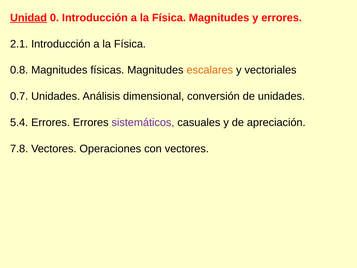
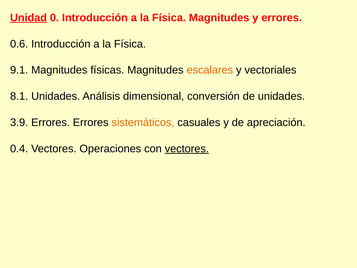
2.1: 2.1 -> 0.6
0.8: 0.8 -> 9.1
0.7: 0.7 -> 8.1
5.4: 5.4 -> 3.9
sistemáticos colour: purple -> orange
7.8: 7.8 -> 0.4
vectores at (187, 149) underline: none -> present
